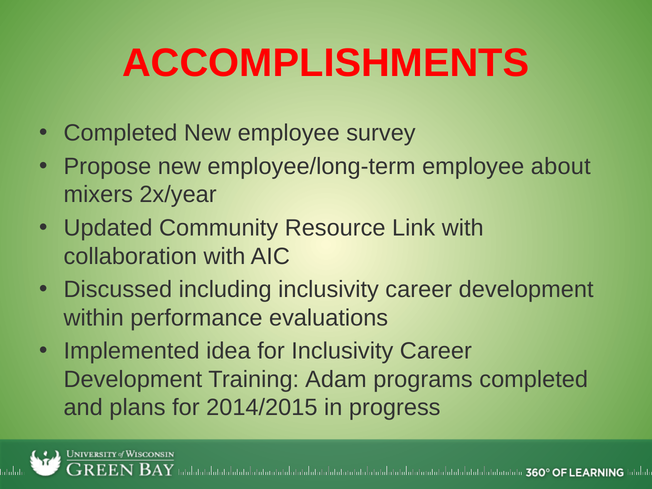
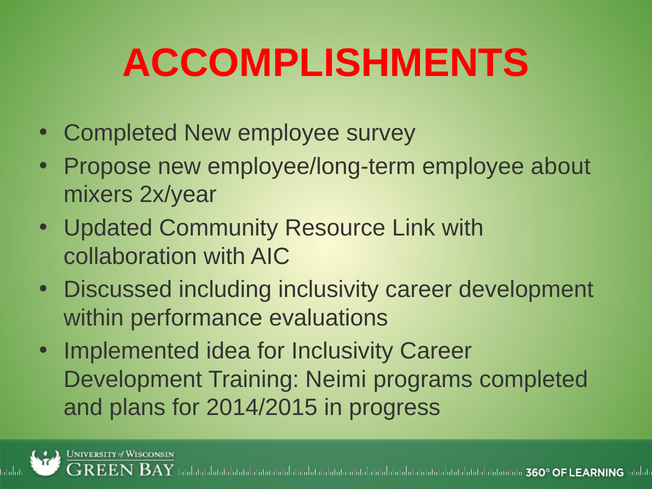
Adam: Adam -> Neimi
